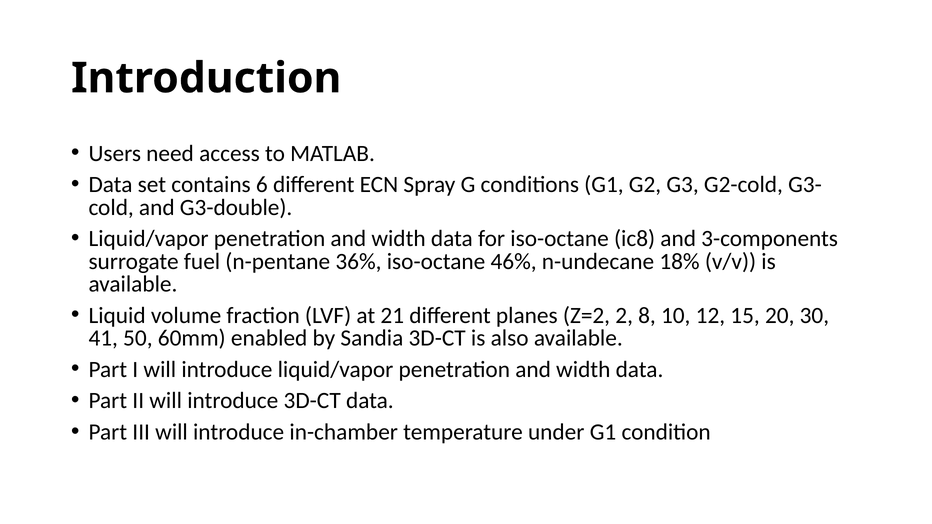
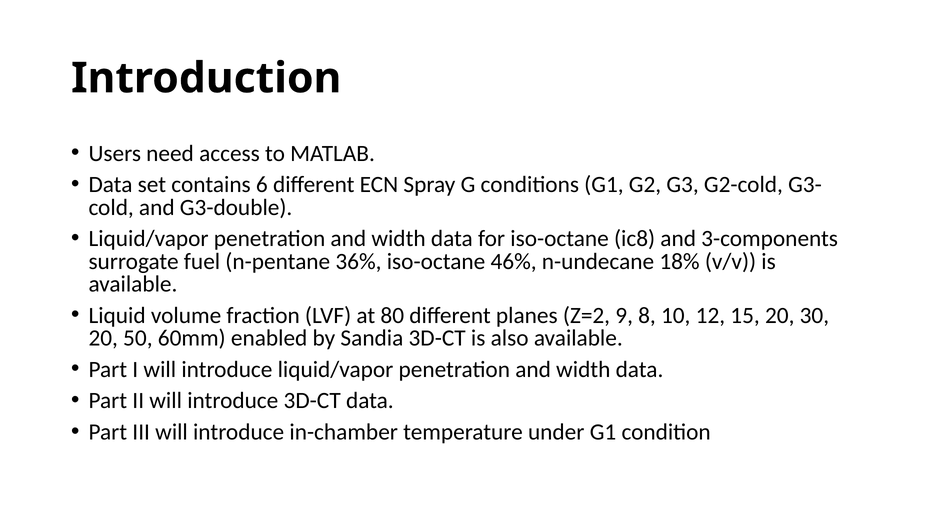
21: 21 -> 80
2: 2 -> 9
41 at (103, 338): 41 -> 20
